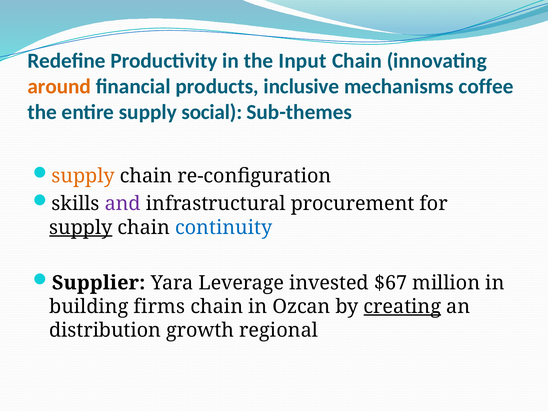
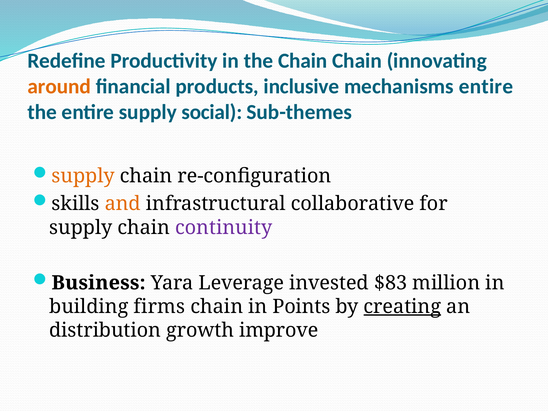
the Input: Input -> Chain
mechanisms coffee: coffee -> entire
and colour: purple -> orange
procurement: procurement -> collaborative
supply at (81, 227) underline: present -> none
continuity colour: blue -> purple
Supplier: Supplier -> Business
$67: $67 -> $83
Ozcan: Ozcan -> Points
regional: regional -> improve
